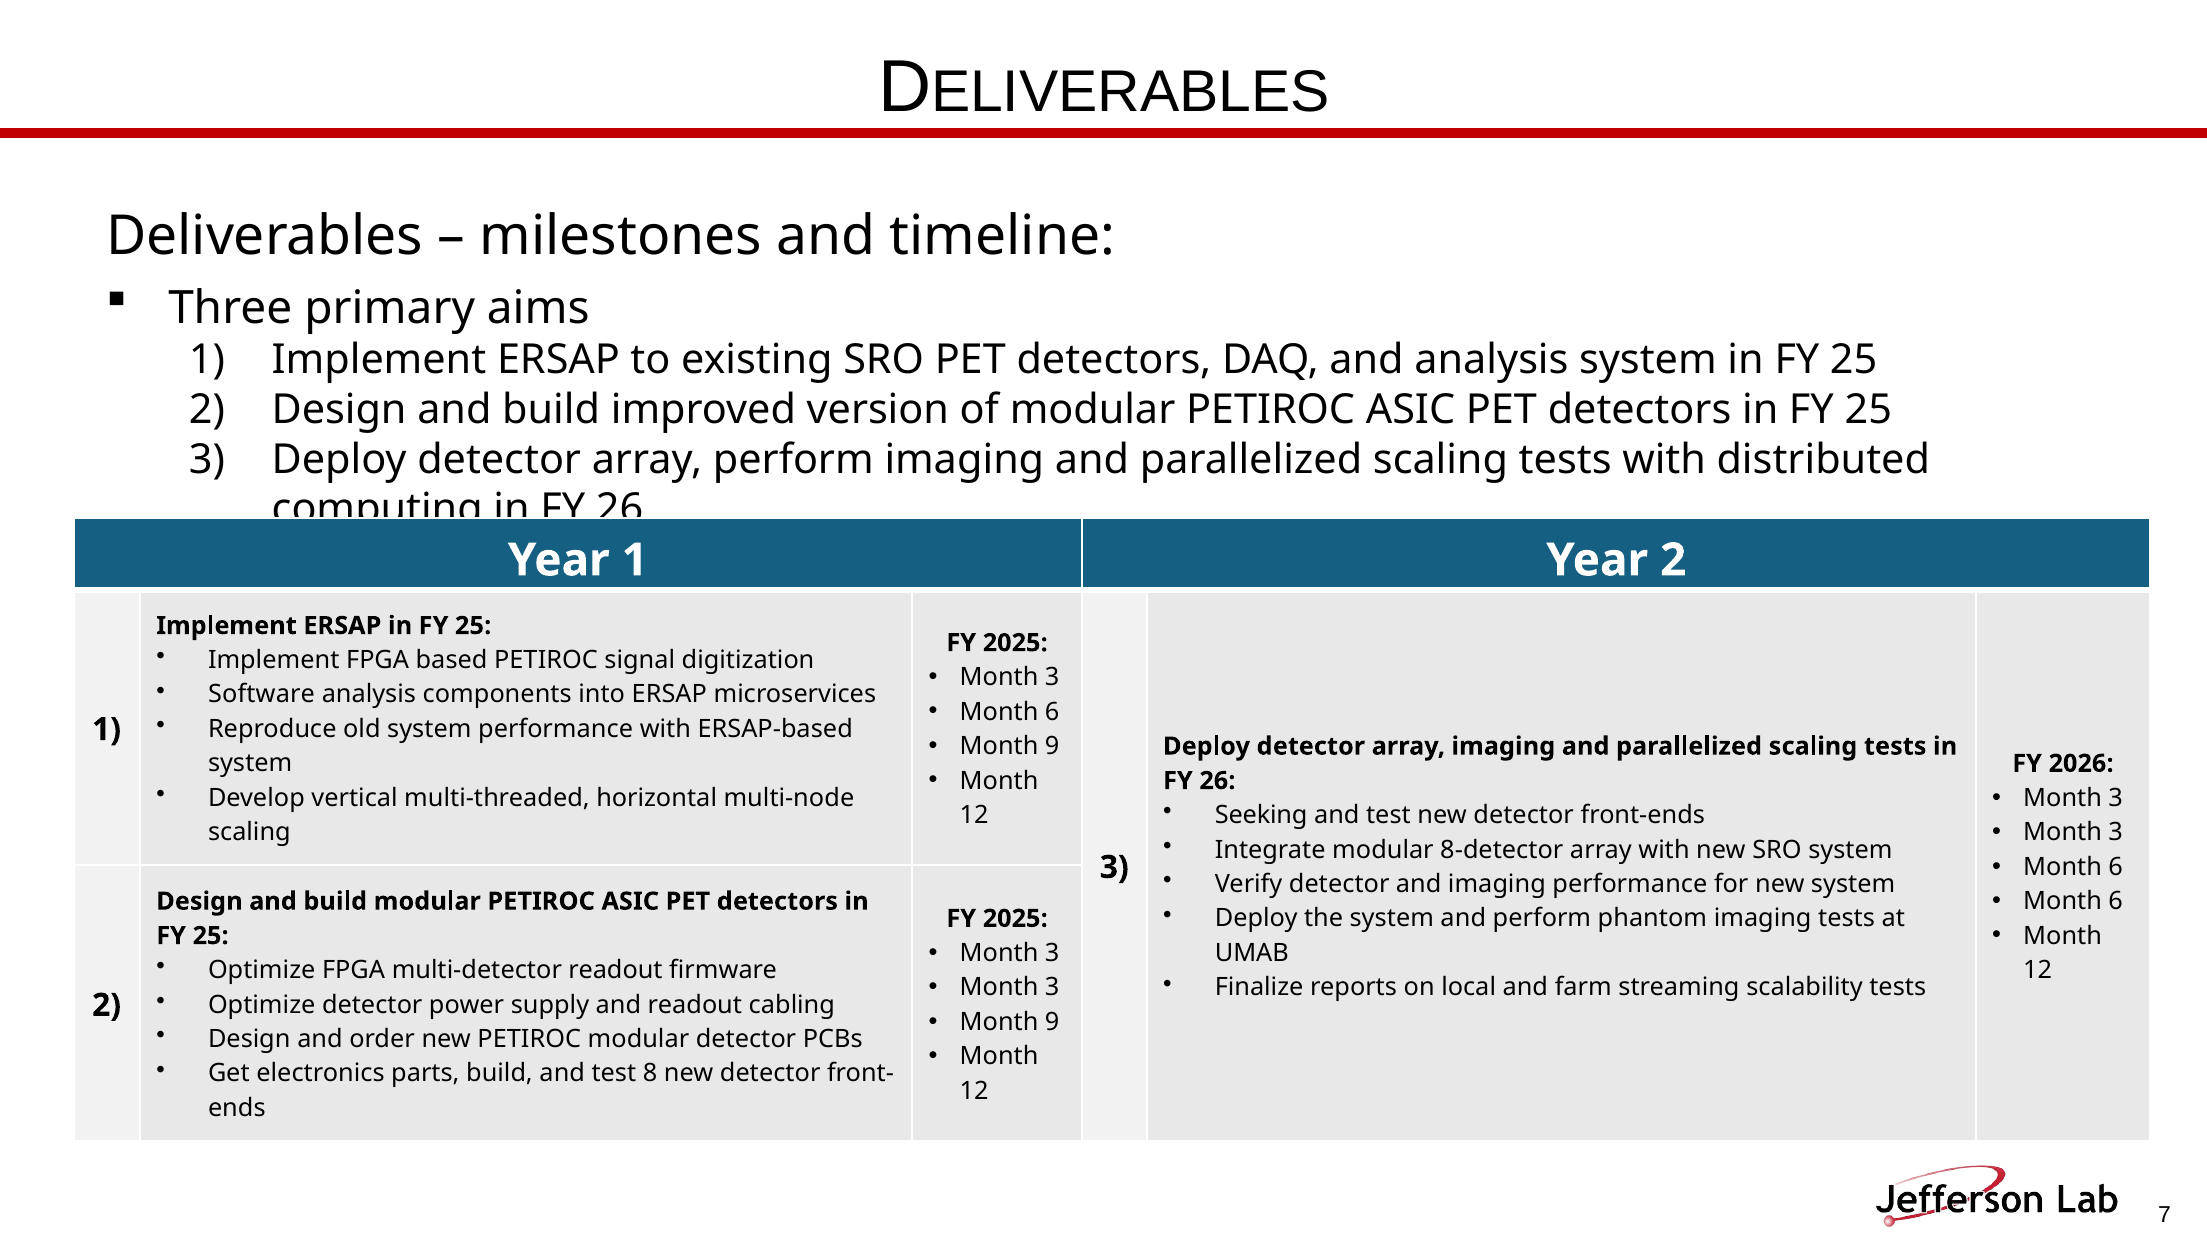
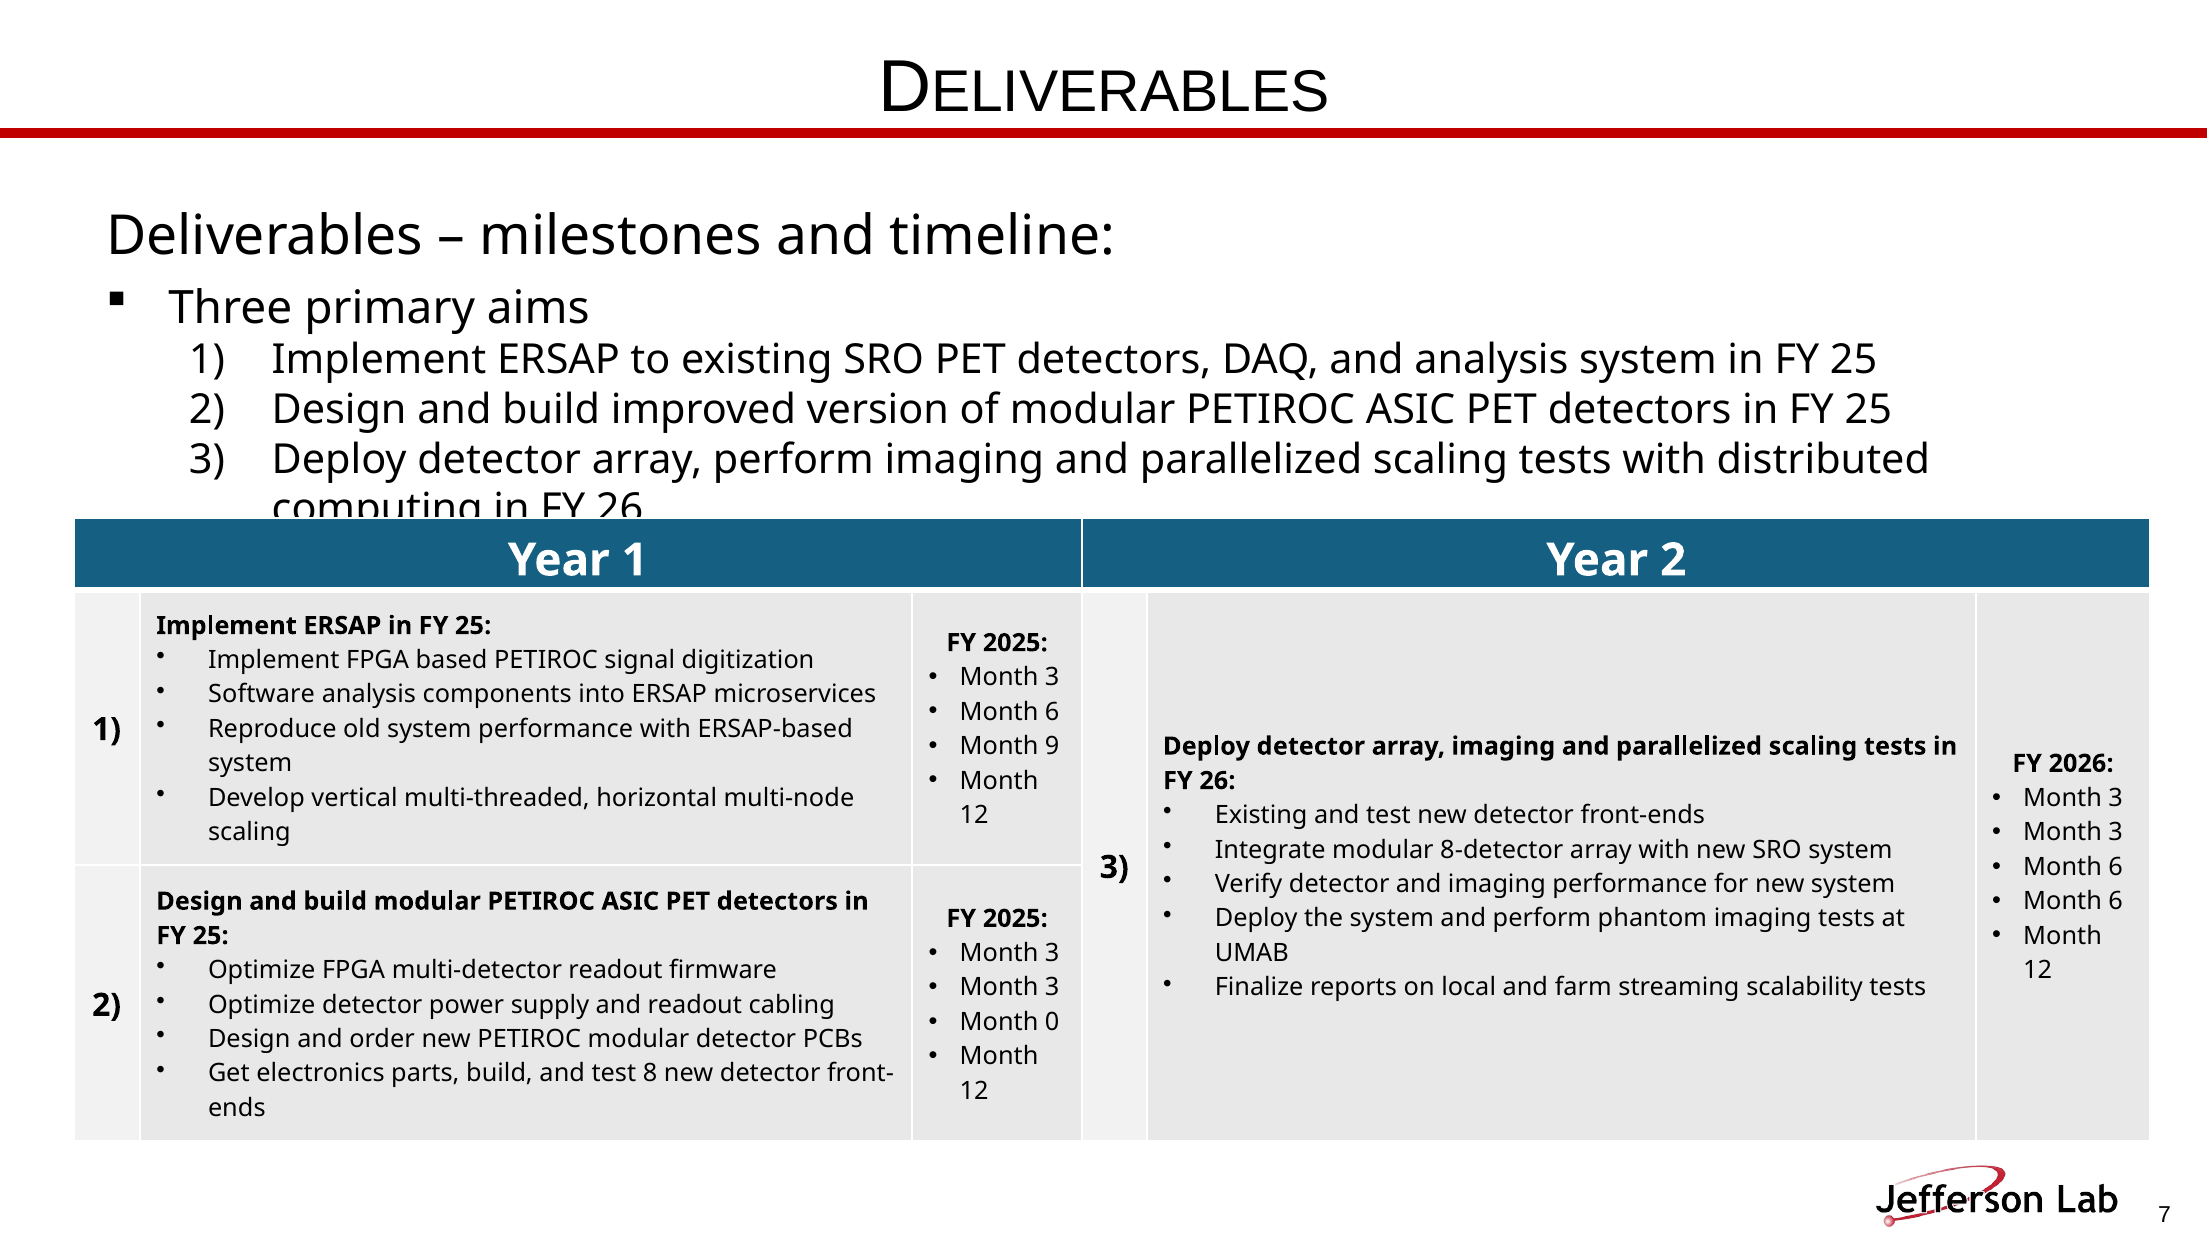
Seeking at (1261, 815): Seeking -> Existing
9 at (1052, 1022): 9 -> 0
